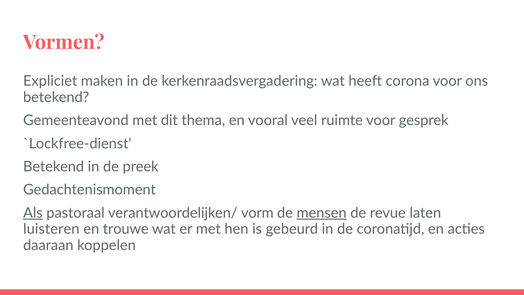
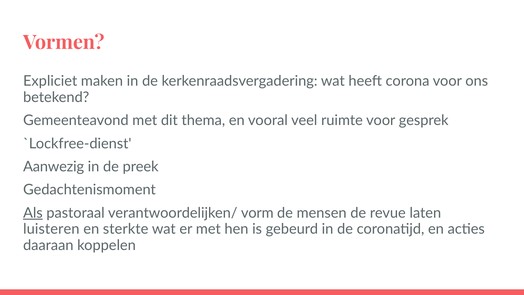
Betekend at (54, 167): Betekend -> Aanwezig
mensen underline: present -> none
trouwe: trouwe -> sterkte
